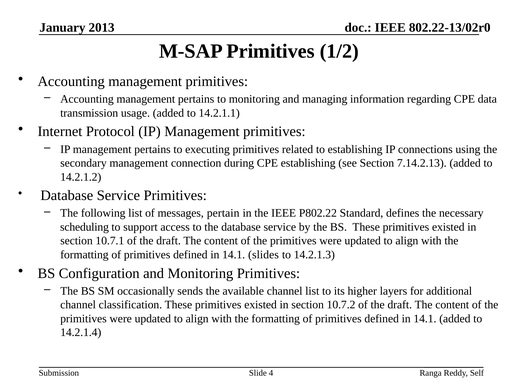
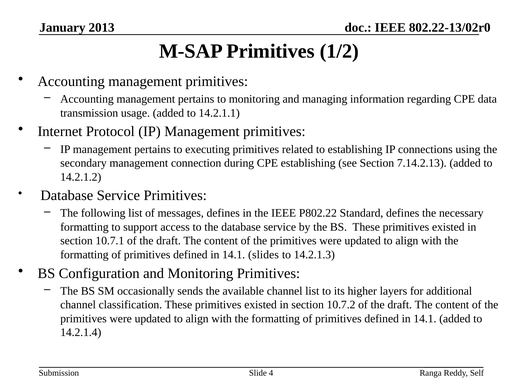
messages pertain: pertain -> defines
scheduling at (84, 227): scheduling -> formatting
